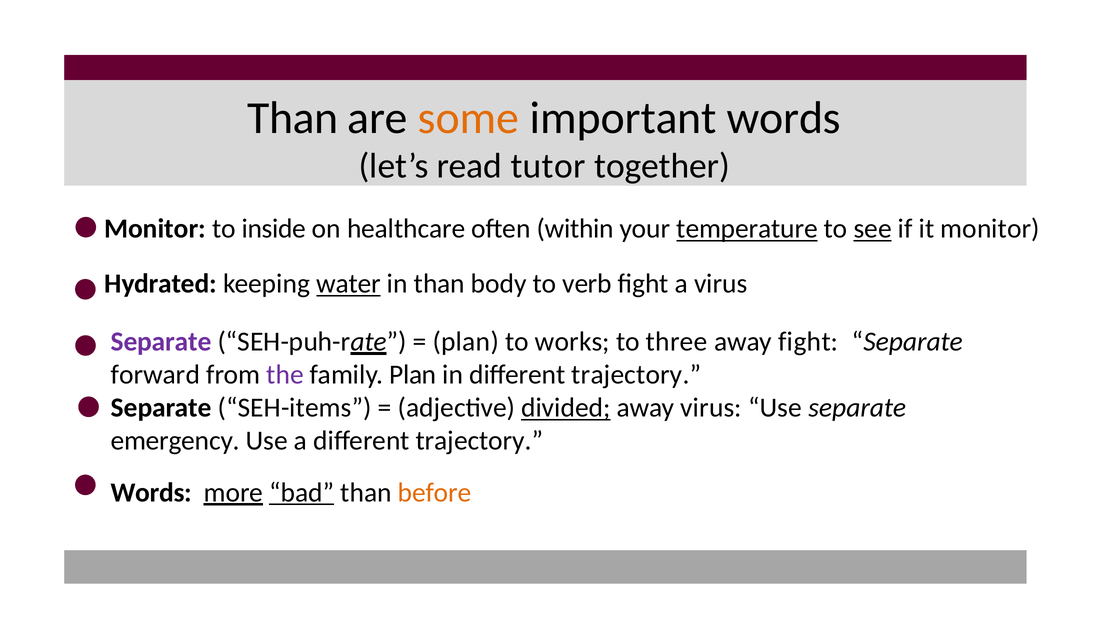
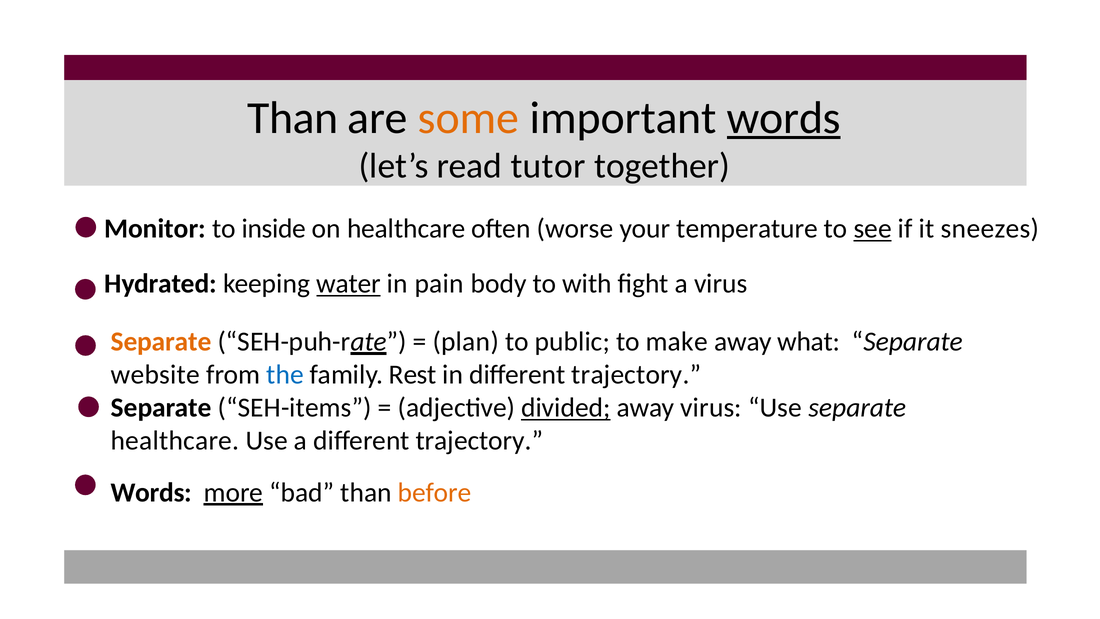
words at (784, 118) underline: none -> present
within: within -> worse
temperature underline: present -> none
it monitor: monitor -> sneezes
in than: than -> pain
verb: verb -> with
Separate at (161, 342) colour: purple -> orange
works: works -> public
three: three -> make
away fight: fight -> what
forward: forward -> website
the colour: purple -> blue
family Plan: Plan -> Rest
emergency at (175, 441): emergency -> healthcare
bad underline: present -> none
